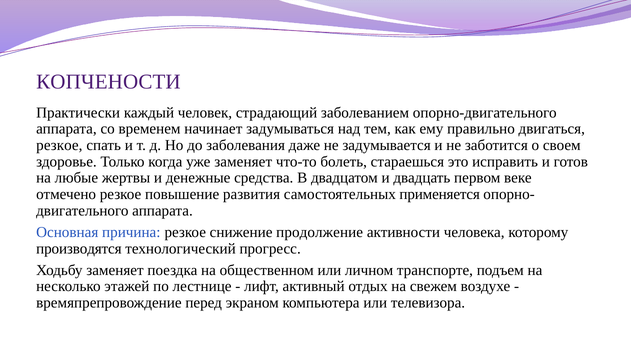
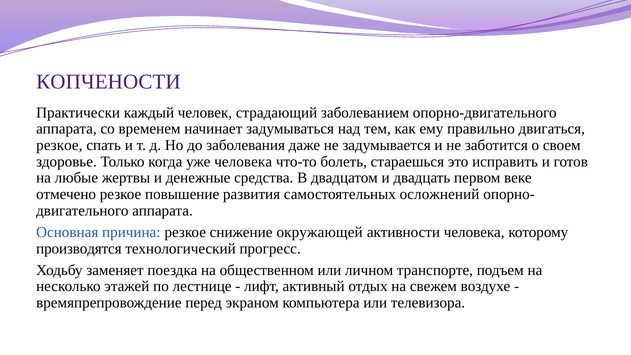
уже заменяет: заменяет -> человека
применяется: применяется -> осложнений
продолжение: продолжение -> окружающей
